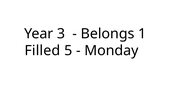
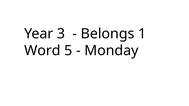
Filled: Filled -> Word
